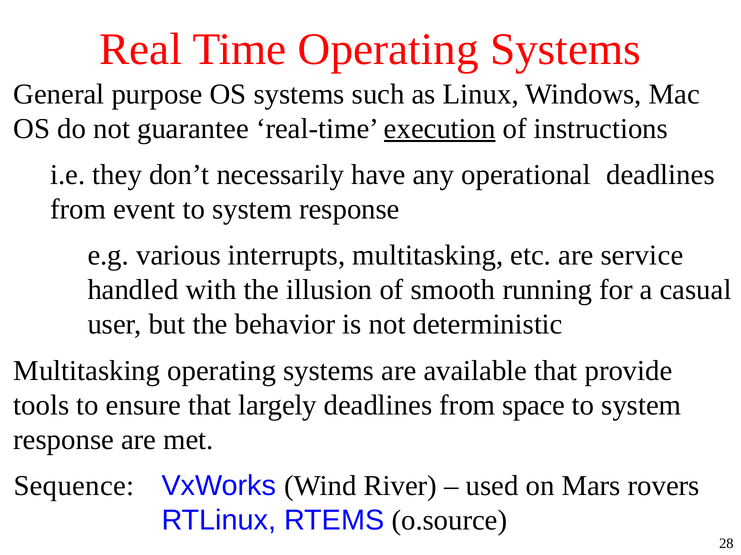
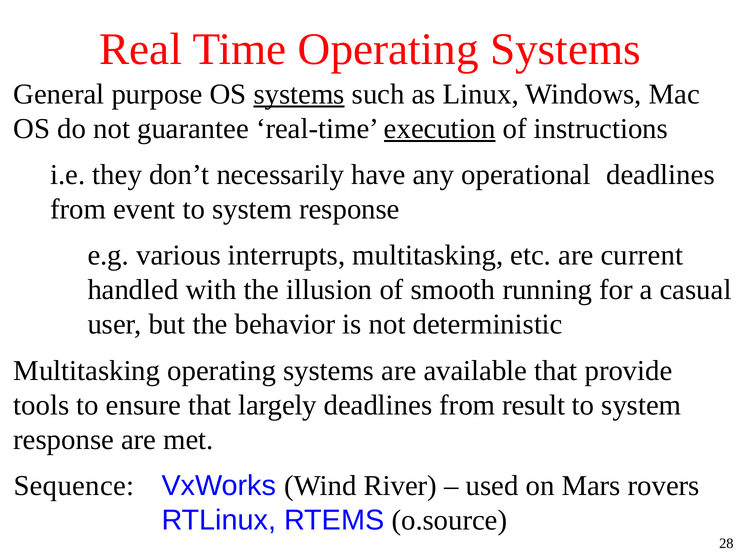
systems at (299, 94) underline: none -> present
service: service -> current
space: space -> result
